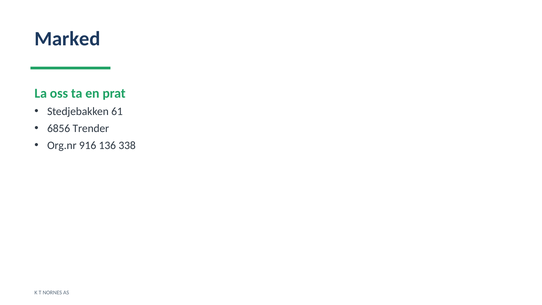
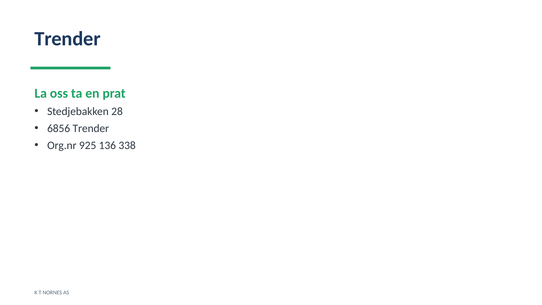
Marked at (67, 39): Marked -> Trender
61: 61 -> 28
916: 916 -> 925
